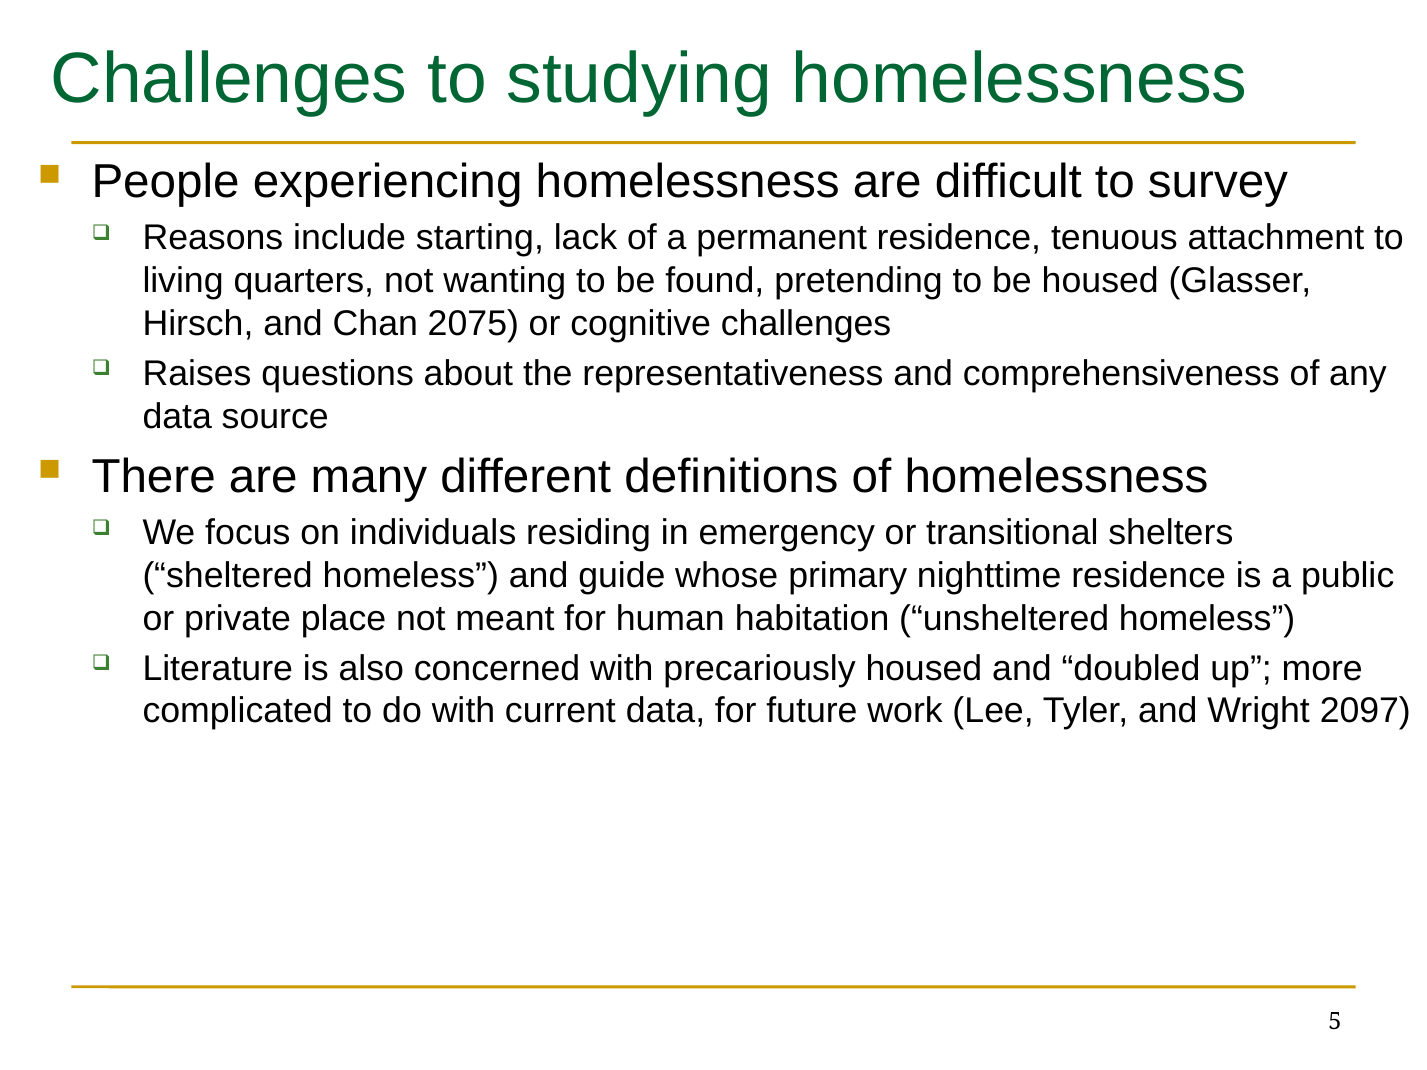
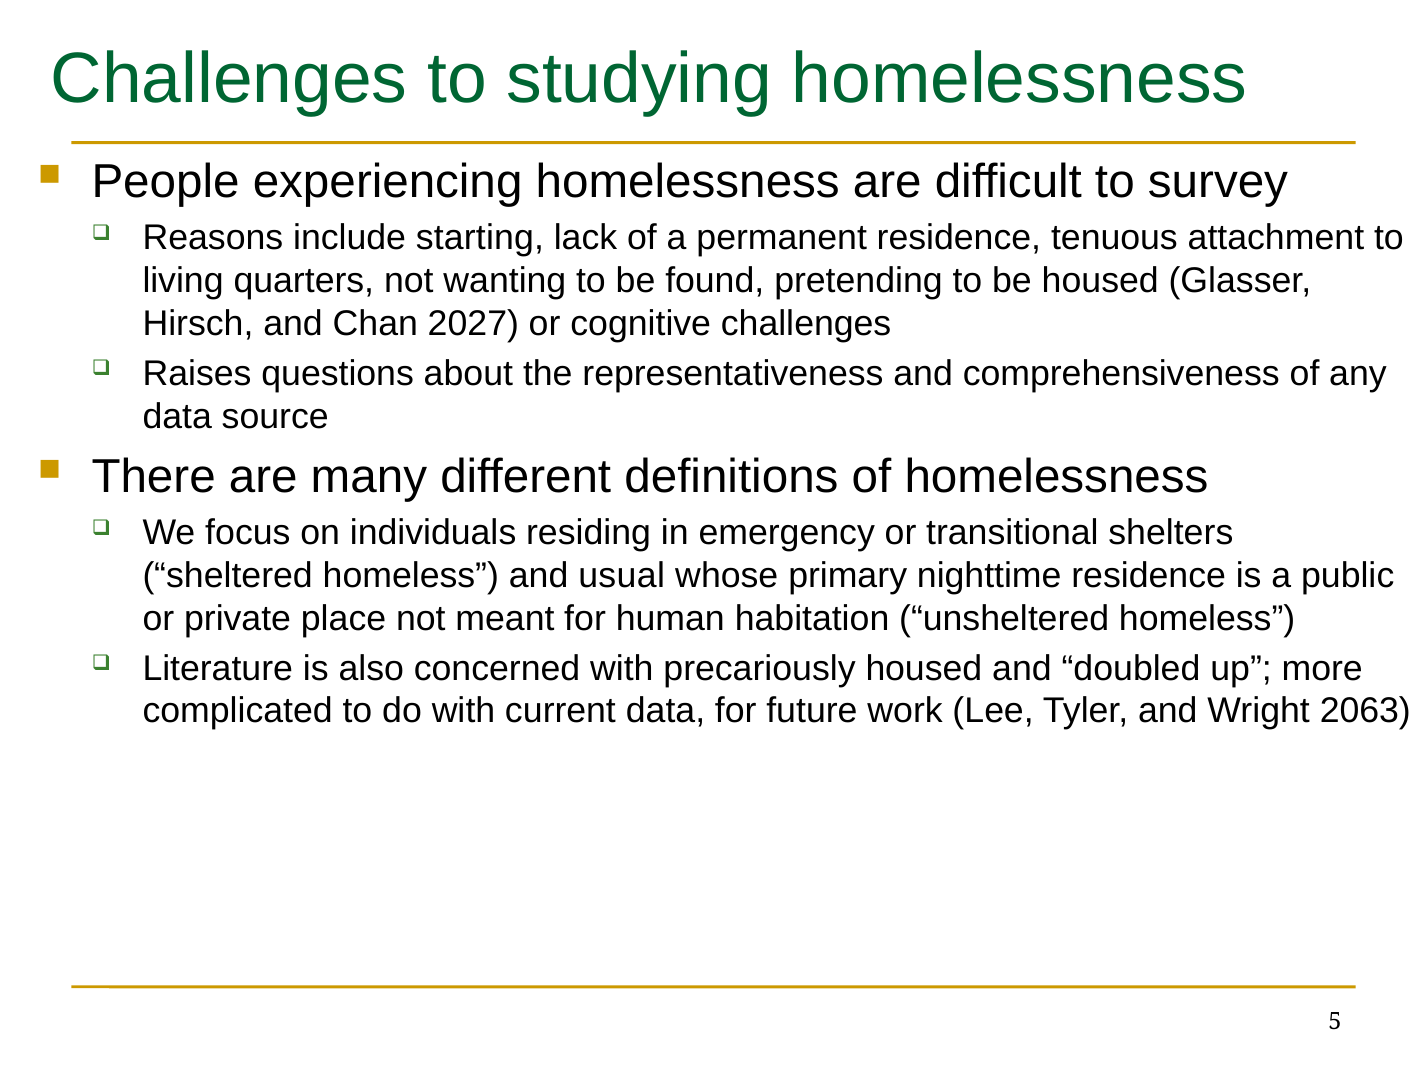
2075: 2075 -> 2027
guide: guide -> usual
2097: 2097 -> 2063
